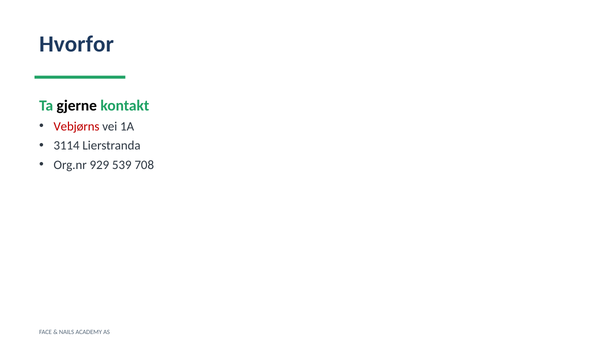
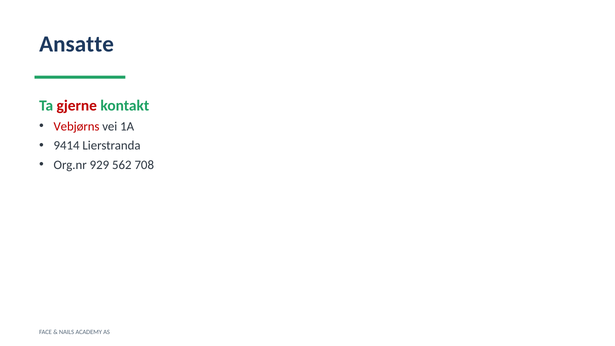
Hvorfor: Hvorfor -> Ansatte
gjerne colour: black -> red
3114: 3114 -> 9414
539: 539 -> 562
